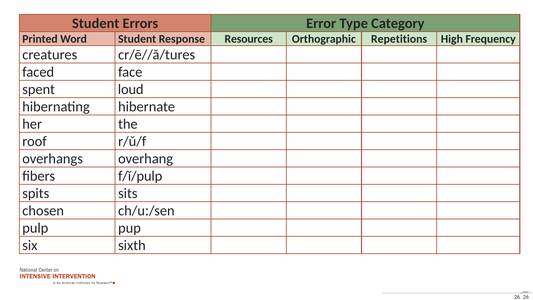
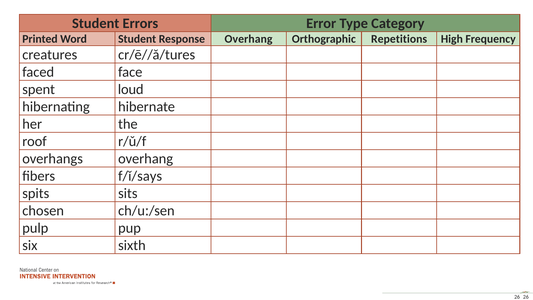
Response Resources: Resources -> Overhang
f/ǐ/pulp: f/ǐ/pulp -> f/ǐ/says
